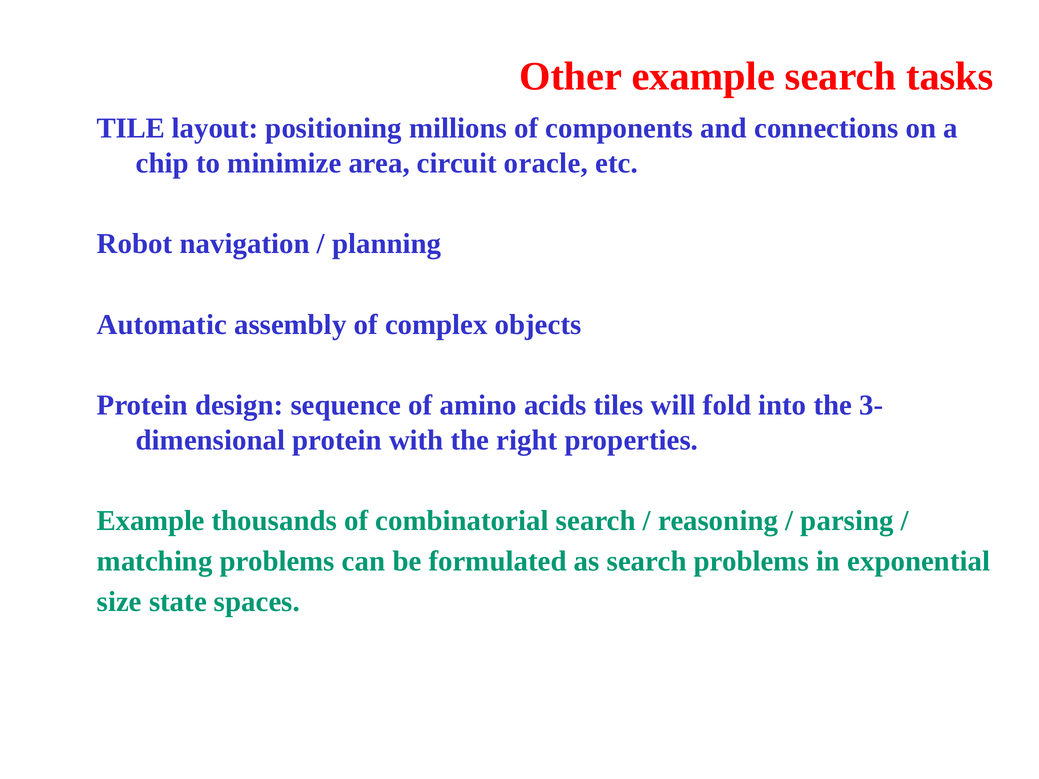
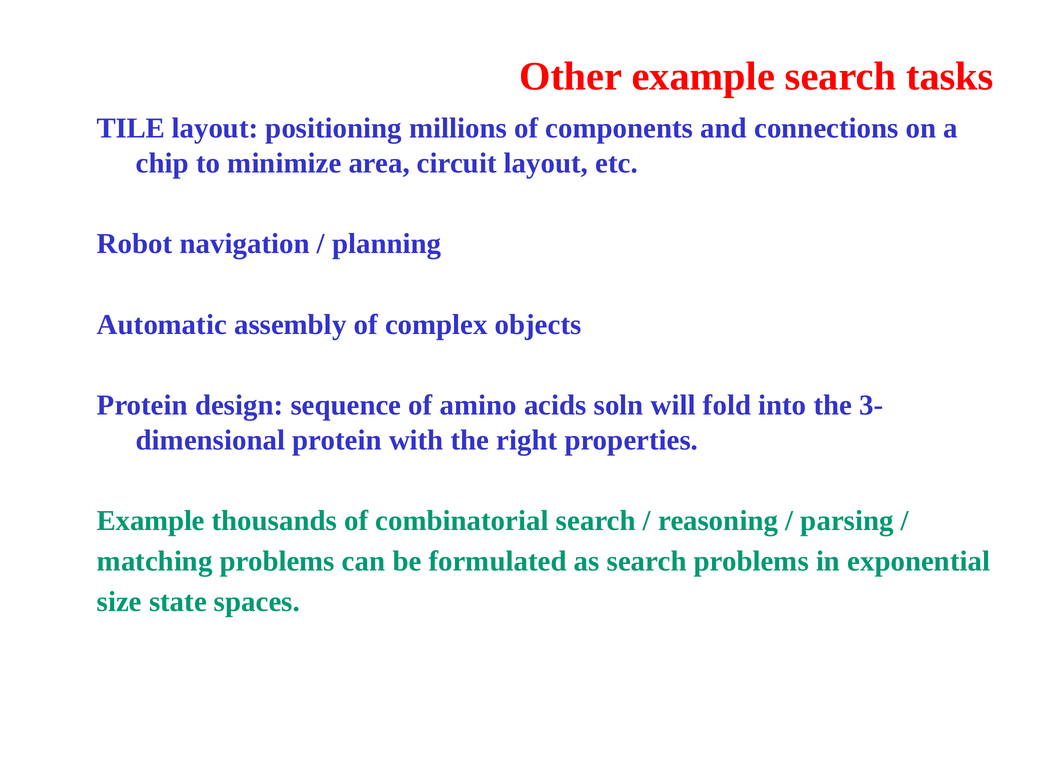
circuit oracle: oracle -> layout
tiles: tiles -> soln
